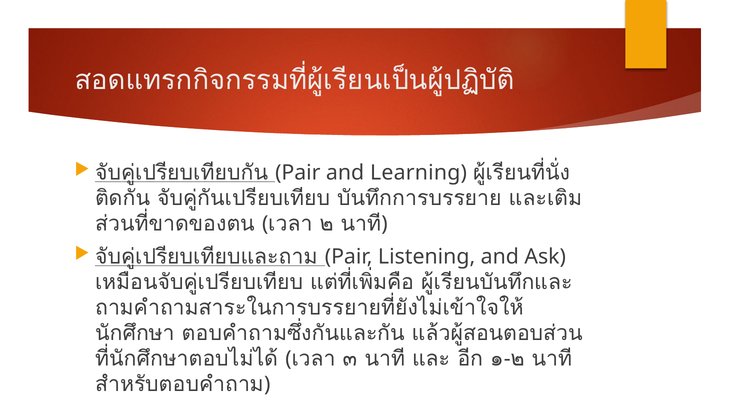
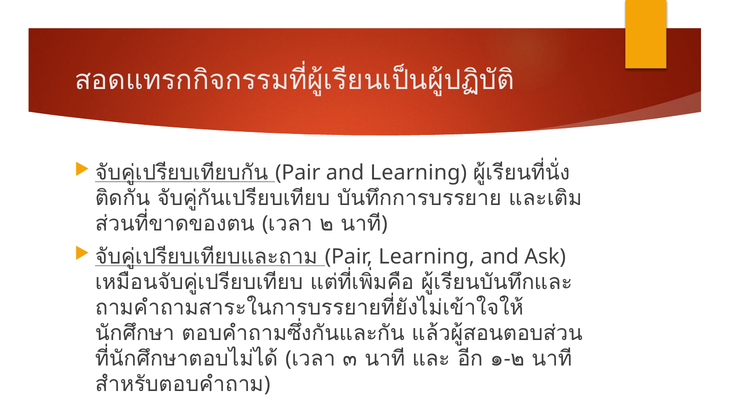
Pair Listening: Listening -> Learning
